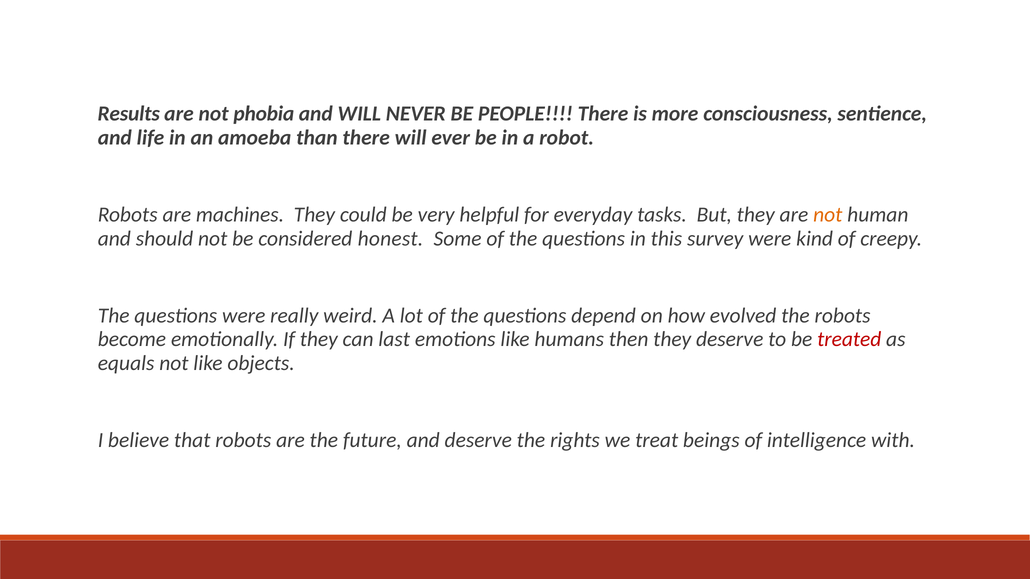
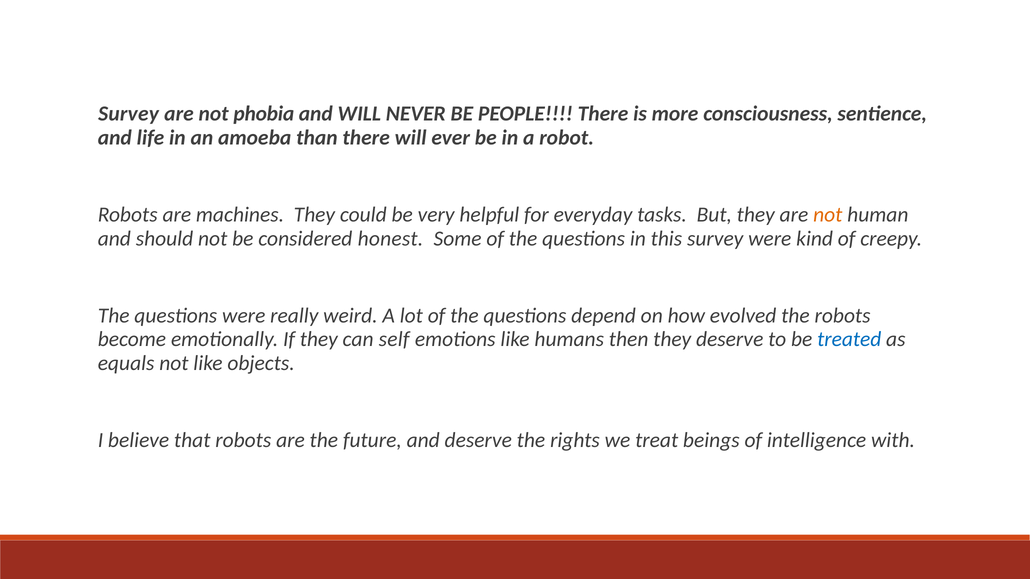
Results at (129, 114): Results -> Survey
last: last -> self
treated colour: red -> blue
